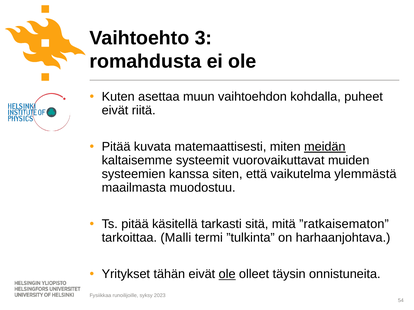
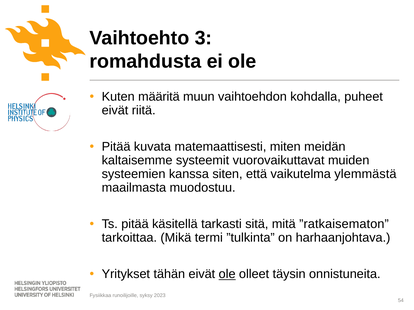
asettaa: asettaa -> määritä
meidän underline: present -> none
Malli: Malli -> Mikä
